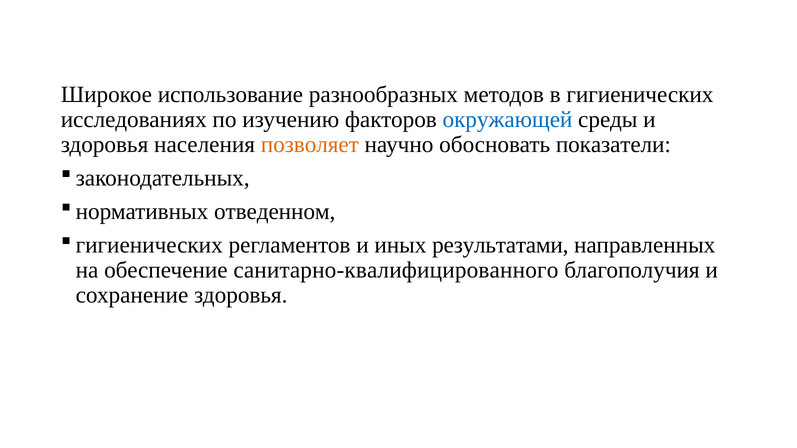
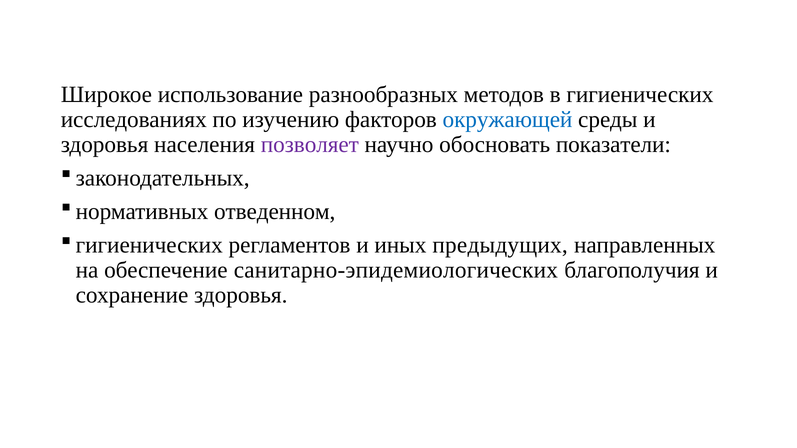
позволяет colour: orange -> purple
результатами: результатами -> предыдущих
санитарно-квалифицированного: санитарно-квалифицированного -> санитарно-эпидемиологических
